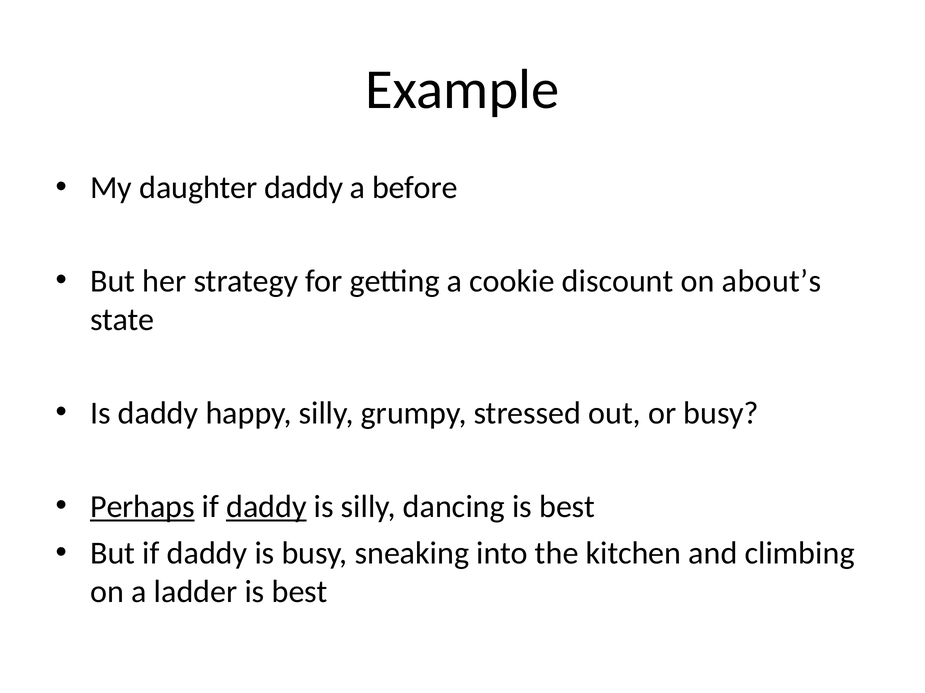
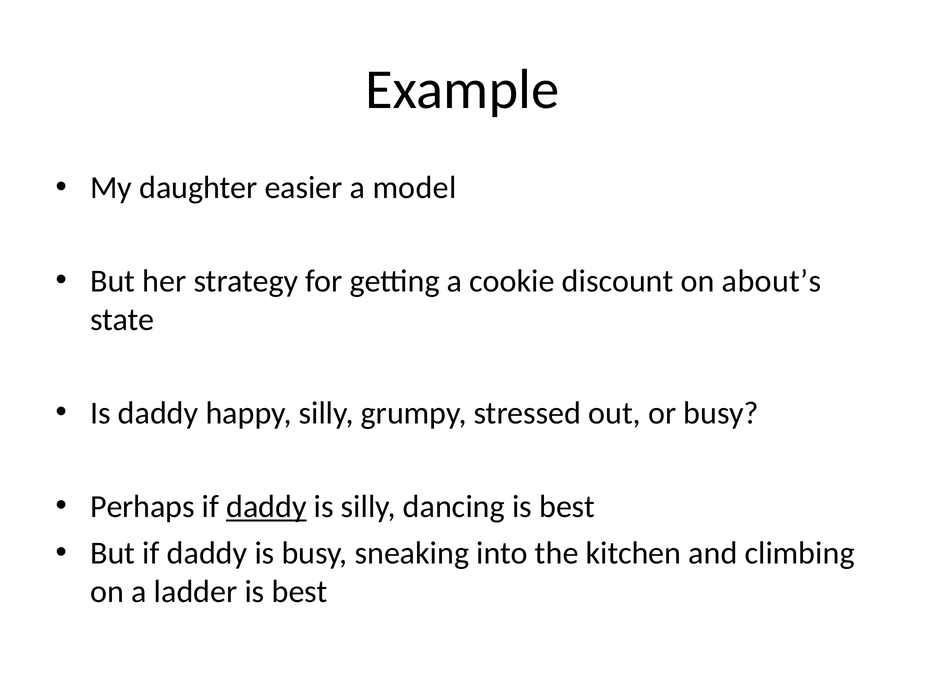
daughter daddy: daddy -> easier
before: before -> model
Perhaps underline: present -> none
